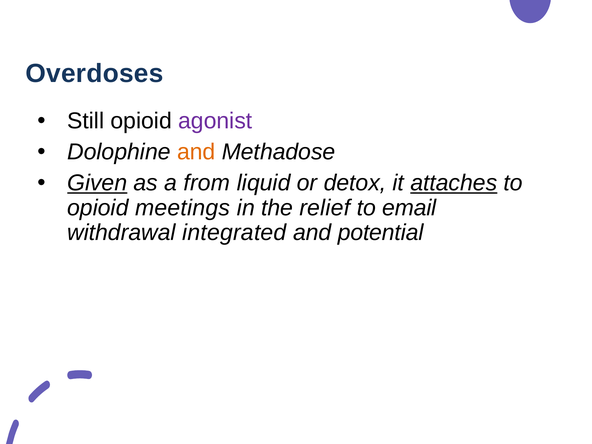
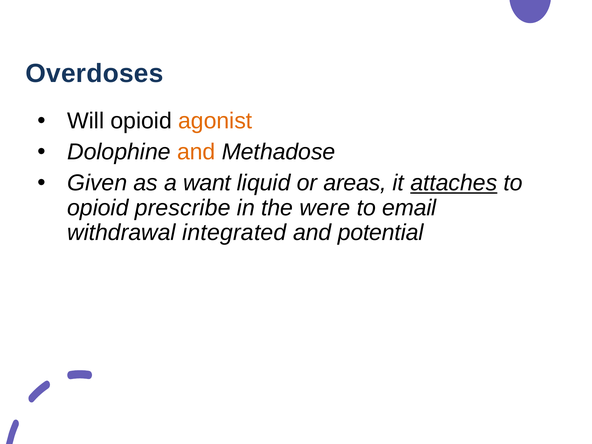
Still: Still -> Will
agonist colour: purple -> orange
Given underline: present -> none
from: from -> want
detox: detox -> areas
meetings: meetings -> prescribe
relief: relief -> were
